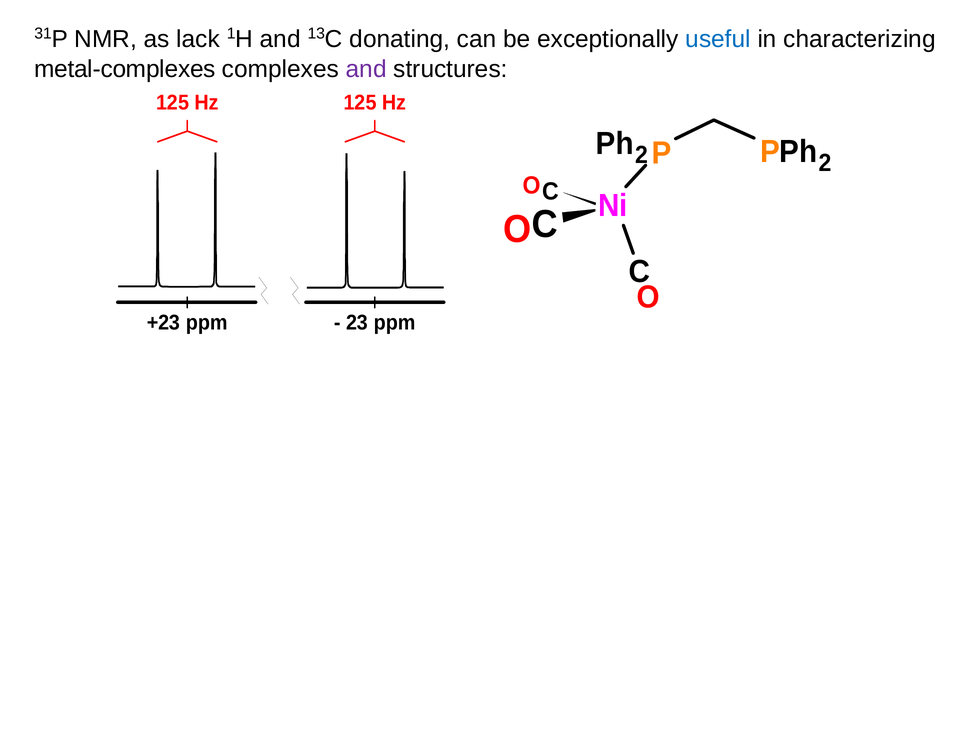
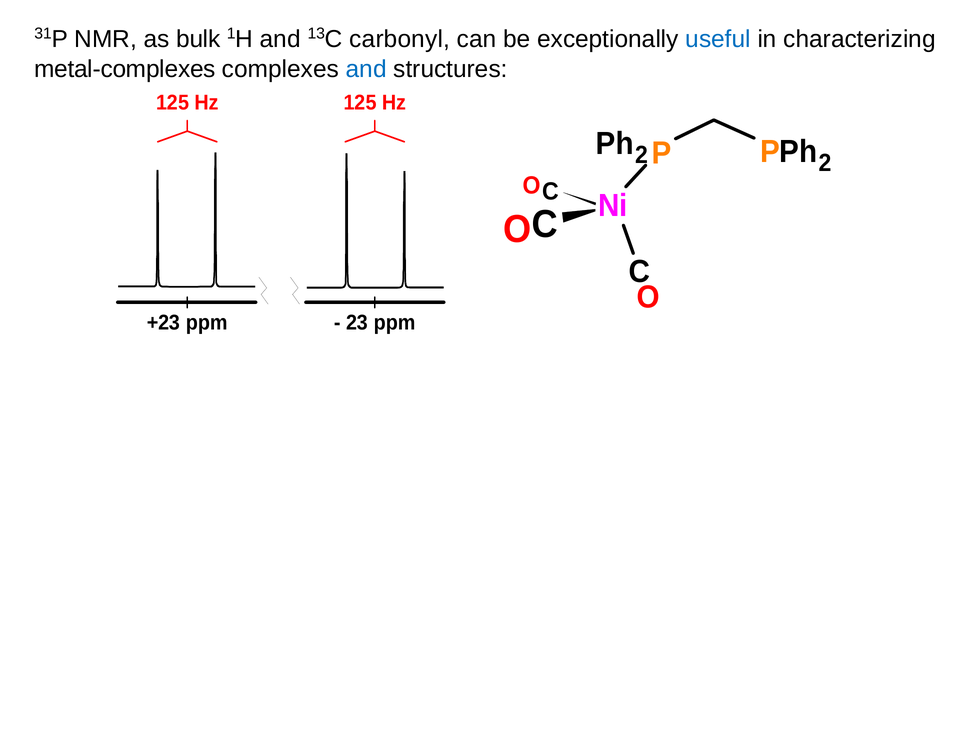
lack: lack -> bulk
donating: donating -> carbonyl
and at (366, 69) colour: purple -> blue
